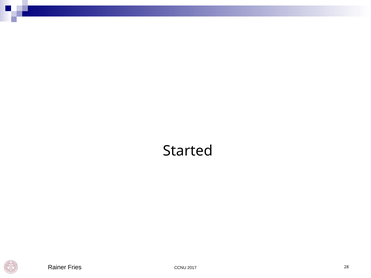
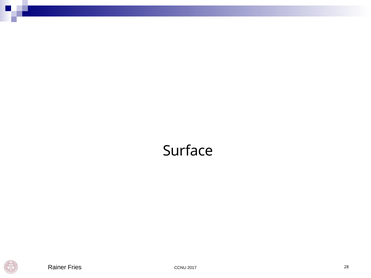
Started: Started -> Surface
